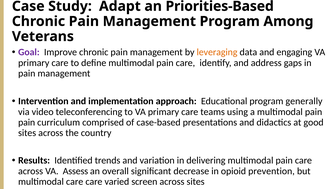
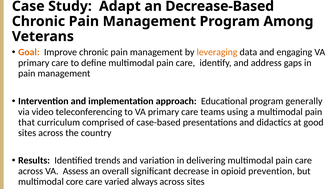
Priorities-Based: Priorities-Based -> Decrease-Based
Goal colour: purple -> orange
pain at (27, 122): pain -> that
multimodal care: care -> core
screen: screen -> always
